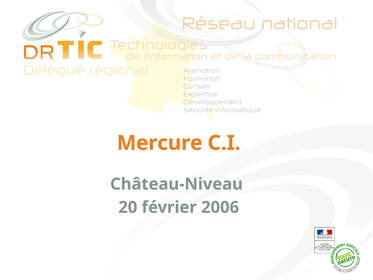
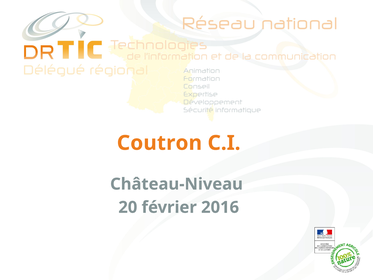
Mercure: Mercure -> Coutron
2006: 2006 -> 2016
